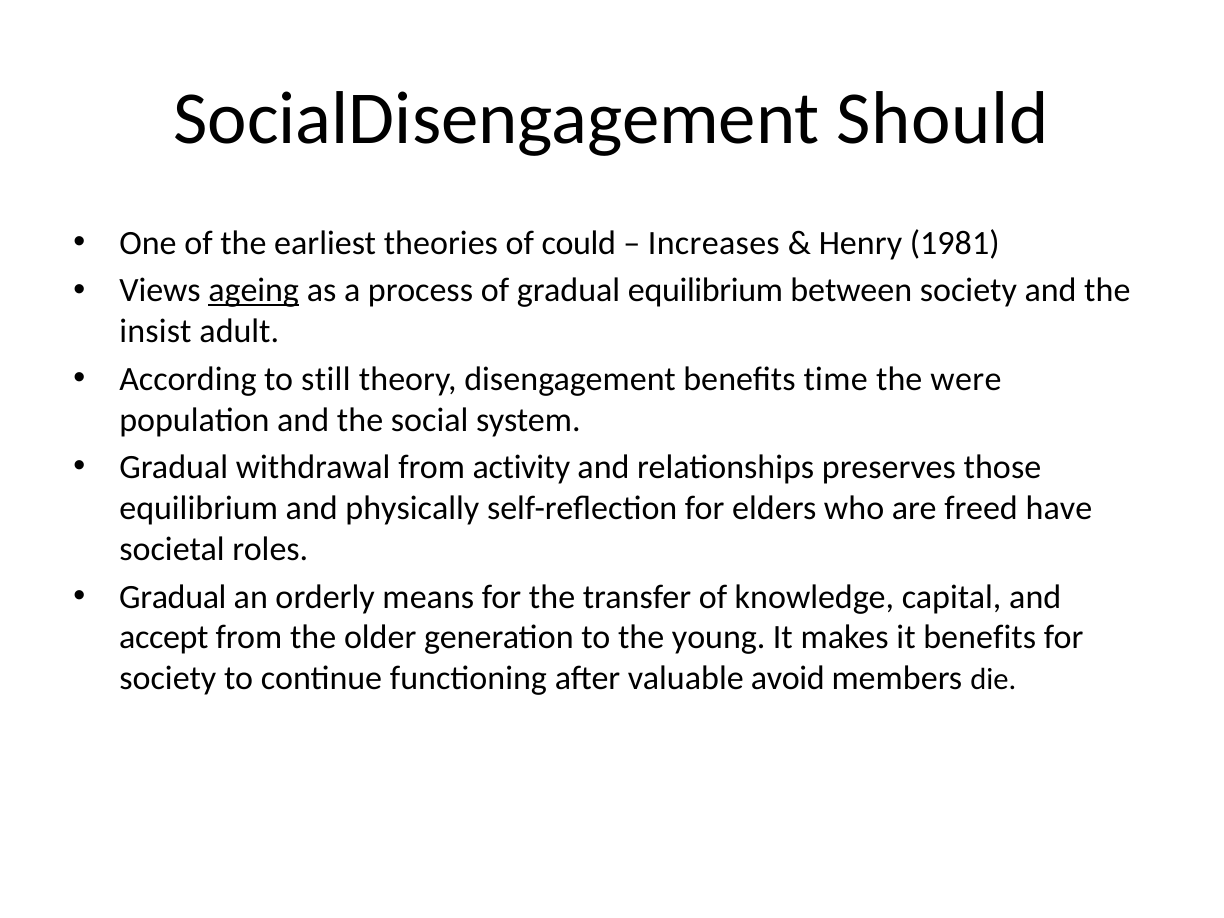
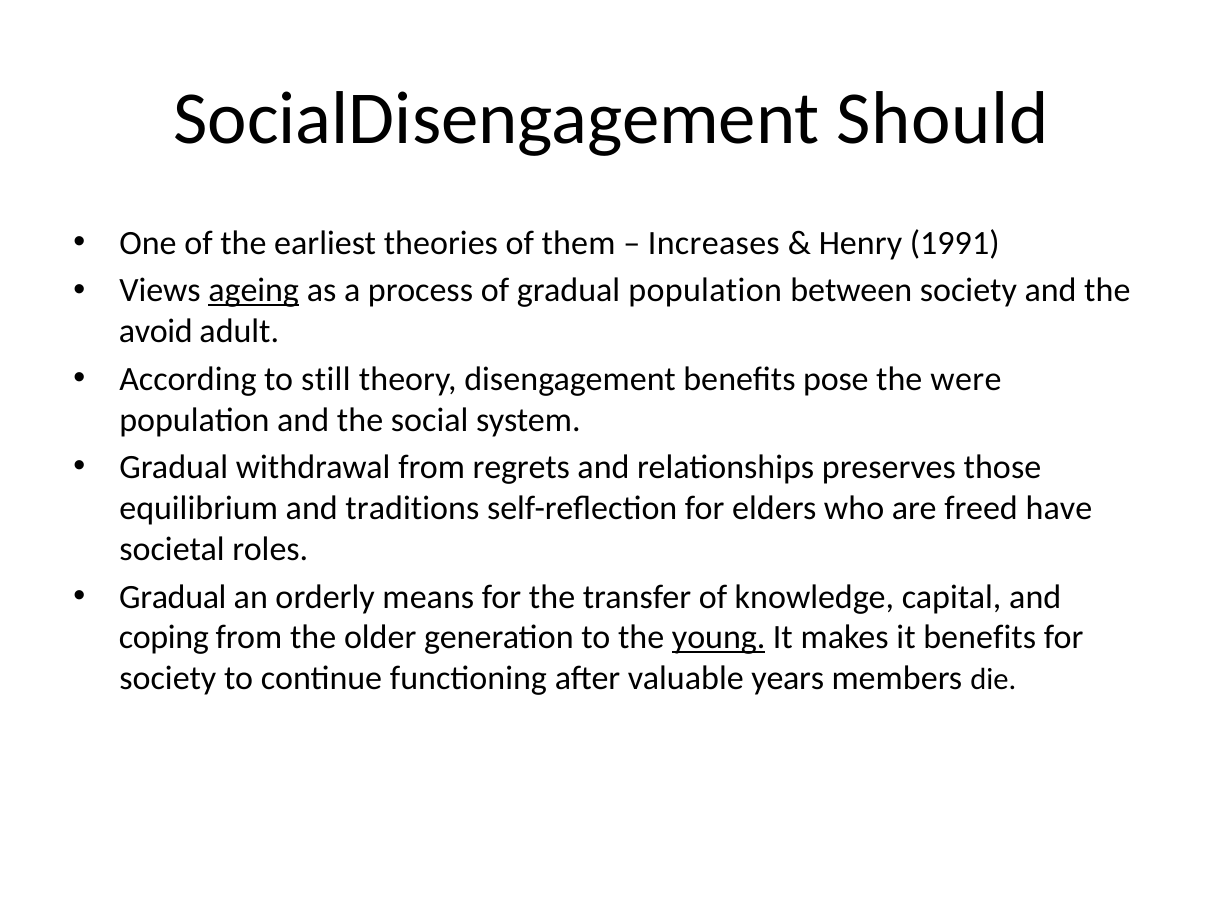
could: could -> them
1981: 1981 -> 1991
gradual equilibrium: equilibrium -> population
insist: insist -> avoid
time: time -> pose
activity: activity -> regrets
physically: physically -> traditions
accept: accept -> coping
young underline: none -> present
avoid: avoid -> years
